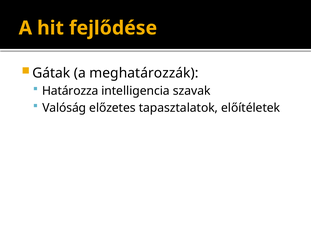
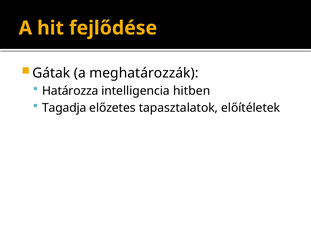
szavak: szavak -> hitben
Valóság: Valóság -> Tagadja
